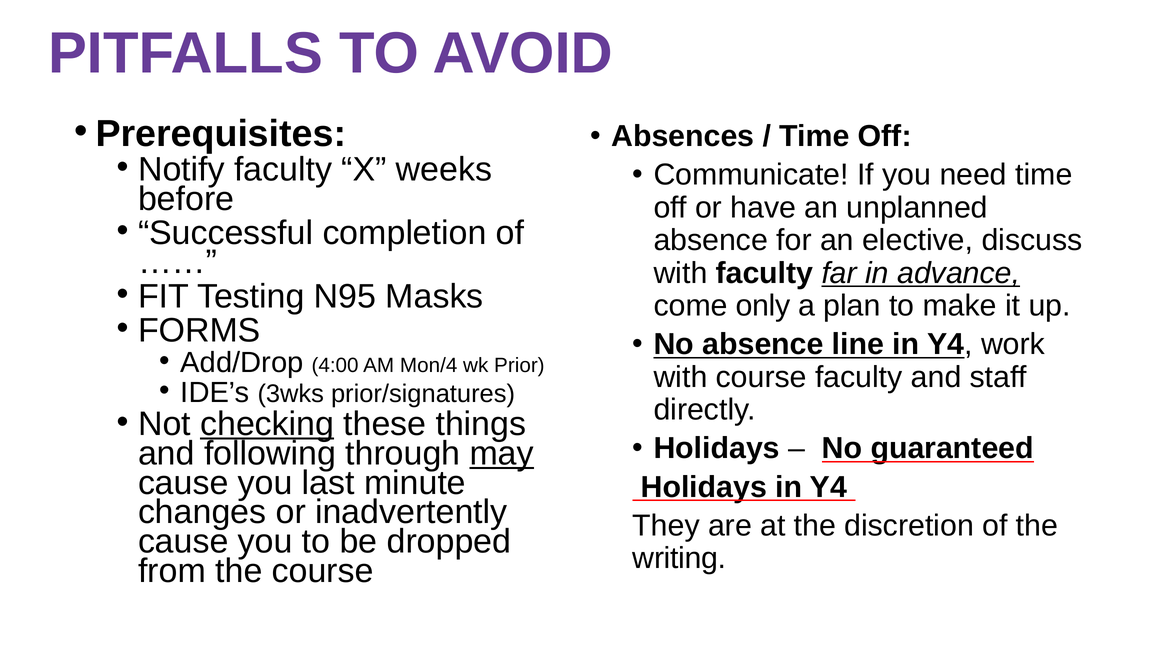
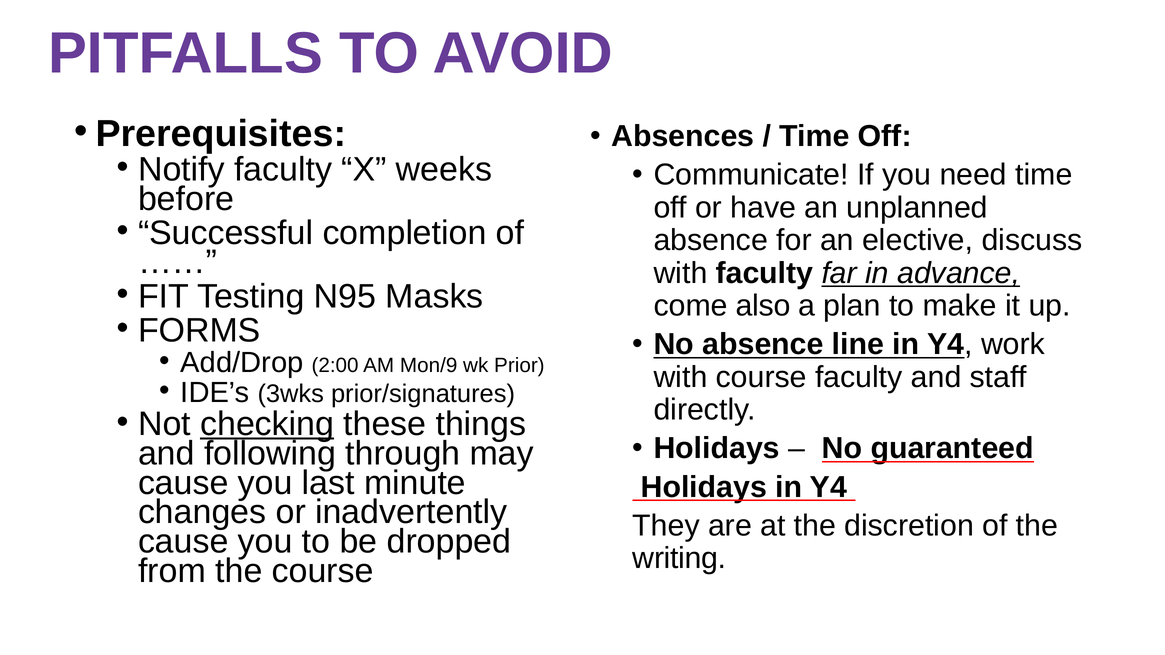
only: only -> also
4:00: 4:00 -> 2:00
Mon/4: Mon/4 -> Mon/9
may underline: present -> none
